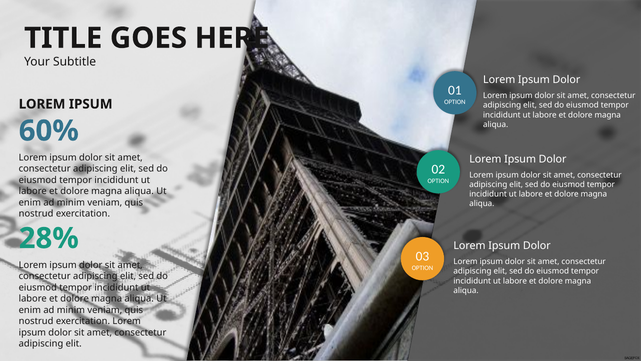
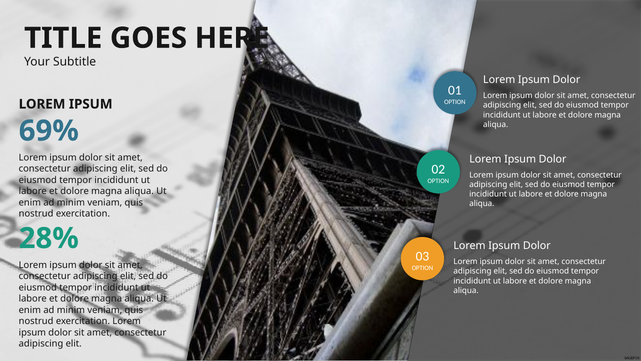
60%: 60% -> 69%
